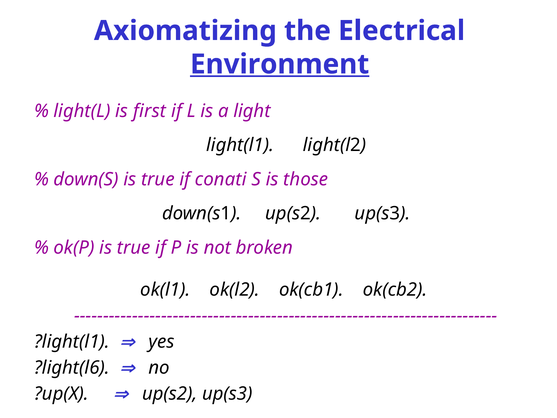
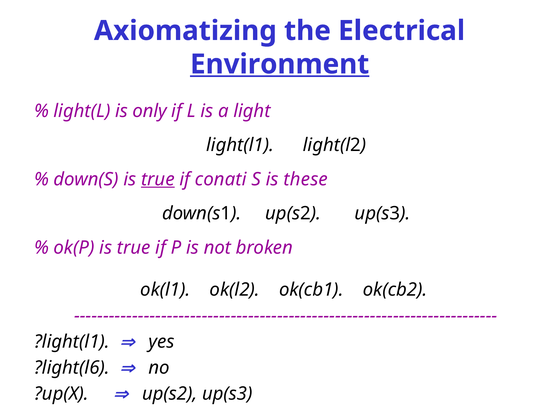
first: first -> only
true at (158, 179) underline: none -> present
those: those -> these
